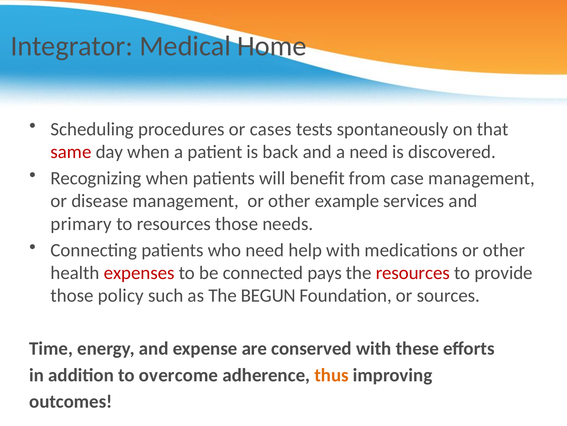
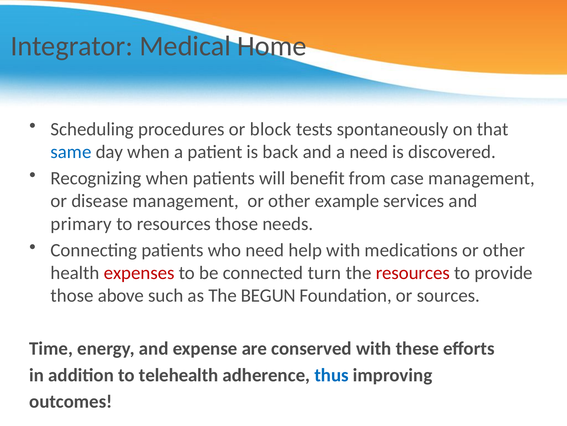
cases: cases -> block
same colour: red -> blue
pays: pays -> turn
policy: policy -> above
overcome: overcome -> telehealth
thus colour: orange -> blue
